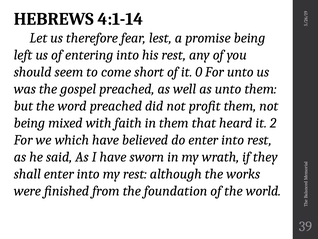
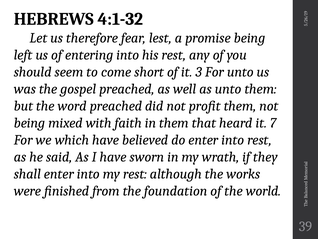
4:1-14: 4:1-14 -> 4:1-32
0: 0 -> 3
it 2: 2 -> 7
